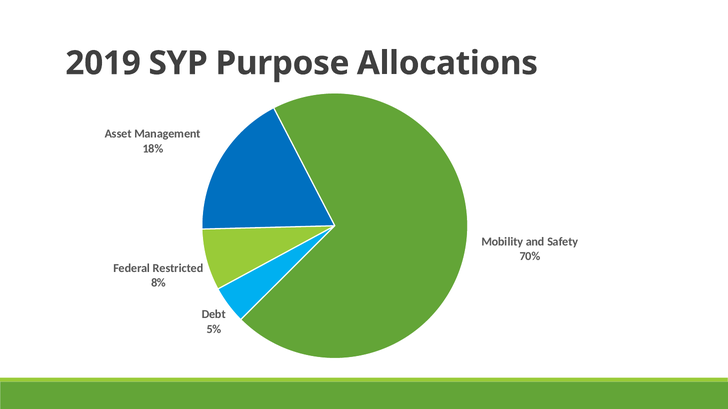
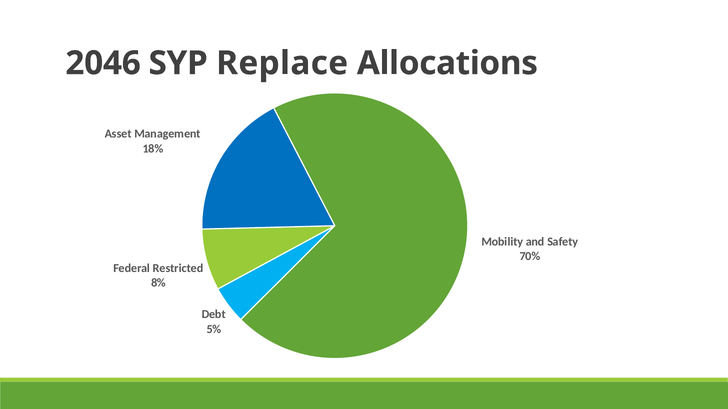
2019: 2019 -> 2046
Purpose: Purpose -> Replace
